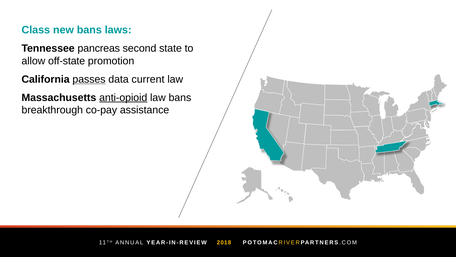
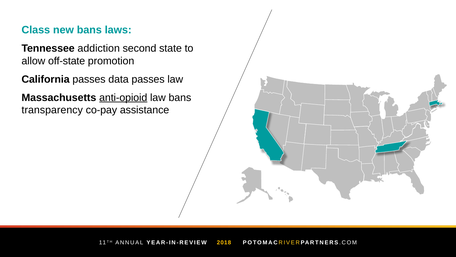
pancreas: pancreas -> addiction
passes at (89, 79) underline: present -> none
data current: current -> passes
breakthrough: breakthrough -> transparency
